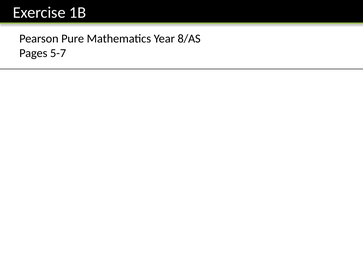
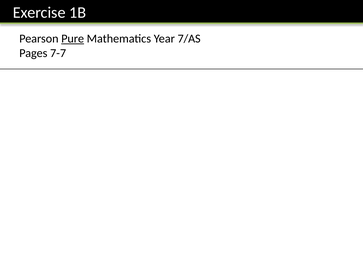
Pure underline: none -> present
8/AS: 8/AS -> 7/AS
5-7: 5-7 -> 7-7
